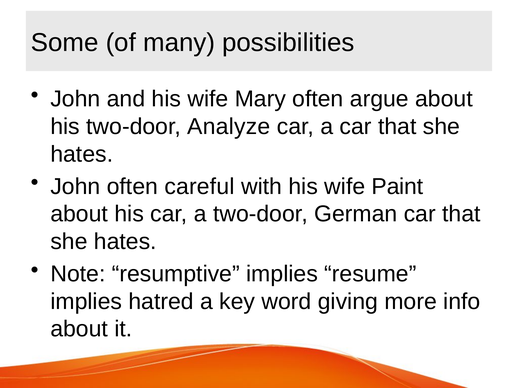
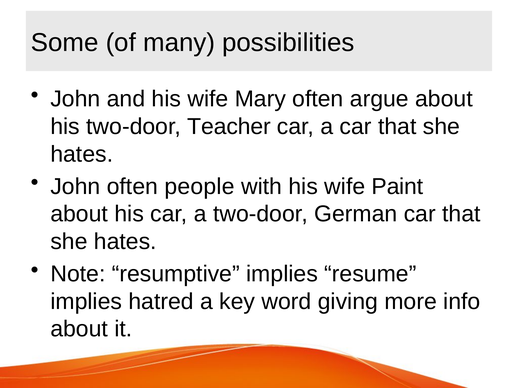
Analyze: Analyze -> Teacher
careful: careful -> people
